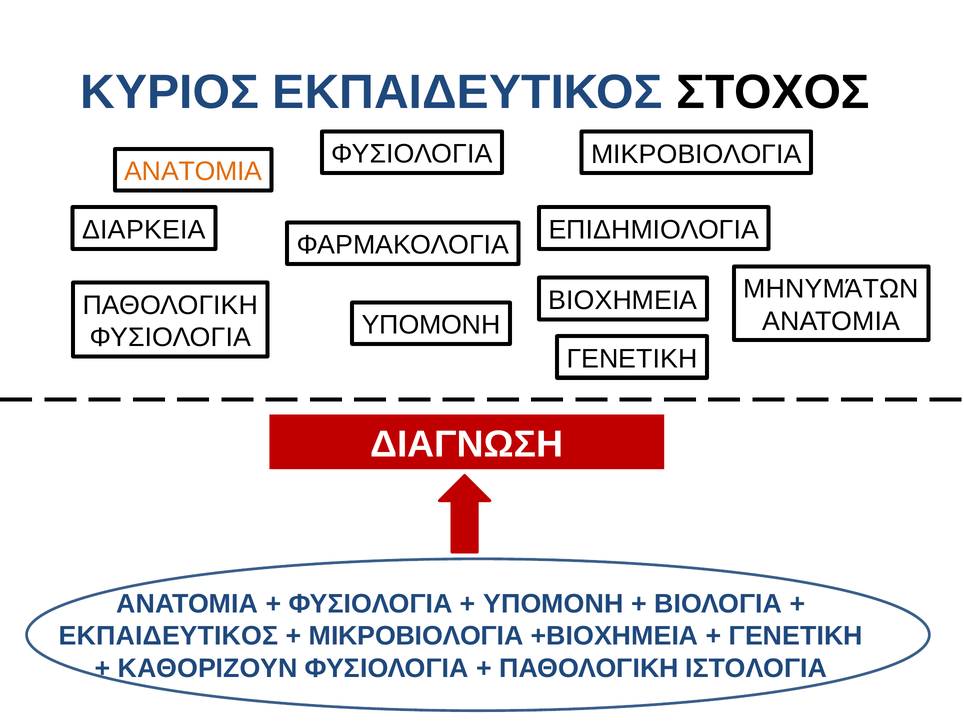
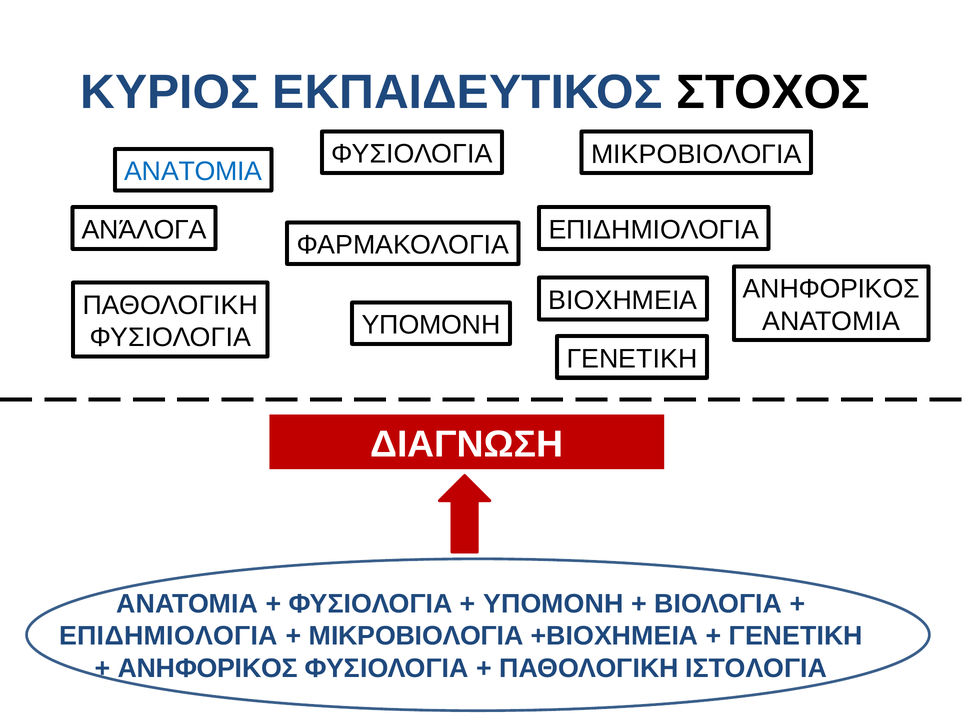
ΑΝΑΤΟΜΙΑ at (193, 172) colour: orange -> blue
ΔΙΑΡΚΕΙΑ: ΔΙΑΡΚΕΙΑ -> ΑΝΆΛΟΓΑ
ΜΗΝΥΜΆΤΩΝ at (831, 289): ΜΗΝΥΜΆΤΩΝ -> ΑΝΗΦΟΡΙΚΟΣ
ΕΚΠΑΙΔΕΥΤΙΚΟΣ at (169, 636): ΕΚΠΑΙΔΕΥΤΙΚΟΣ -> ΕΠΙΔΗΜΙΟΛΟΓΙΑ
ΚΑΘΟΡΙΖΟΥΝ at (208, 668): ΚΑΘΟΡΙΖΟΥΝ -> ΑΝΗΦΟΡΙΚΟΣ
